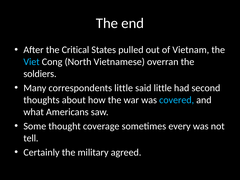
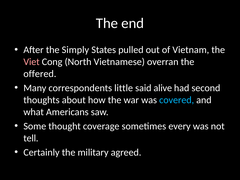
Critical: Critical -> Simply
Viet colour: light blue -> pink
soldiers: soldiers -> offered
said little: little -> alive
